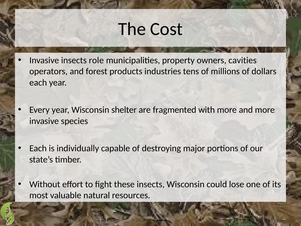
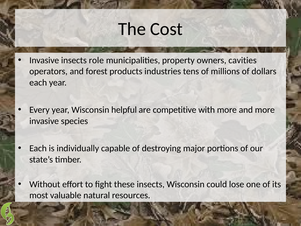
shelter: shelter -> helpful
fragmented: fragmented -> competitive
